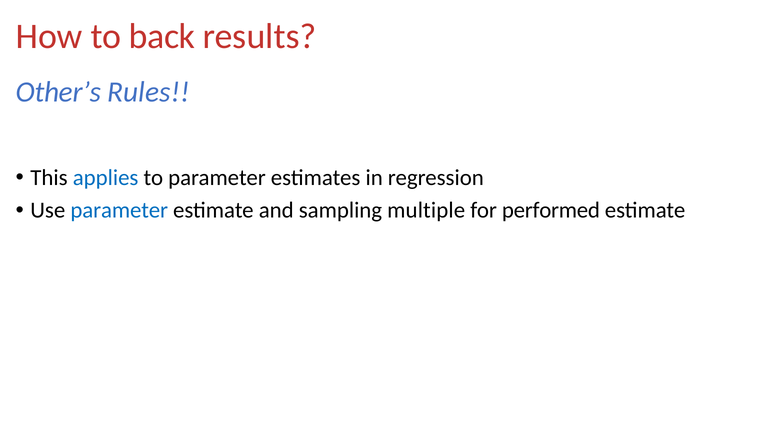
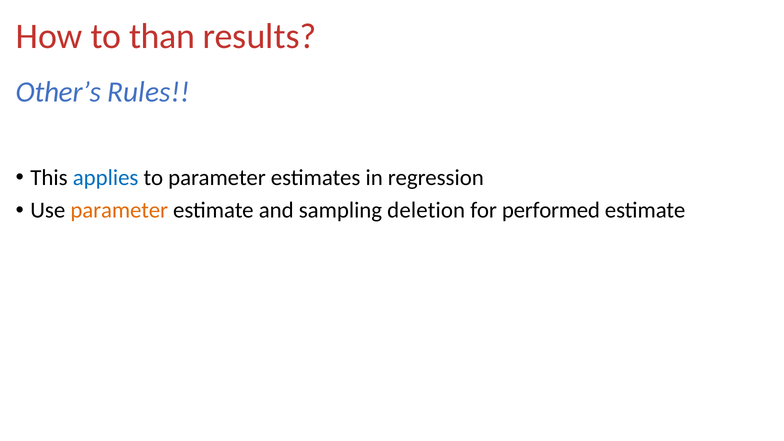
back: back -> than
parameter at (119, 210) colour: blue -> orange
multiple: multiple -> deletion
